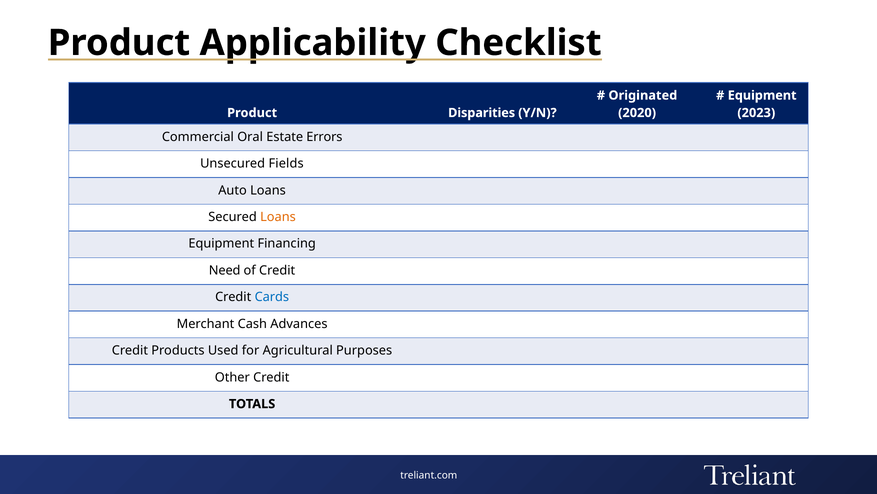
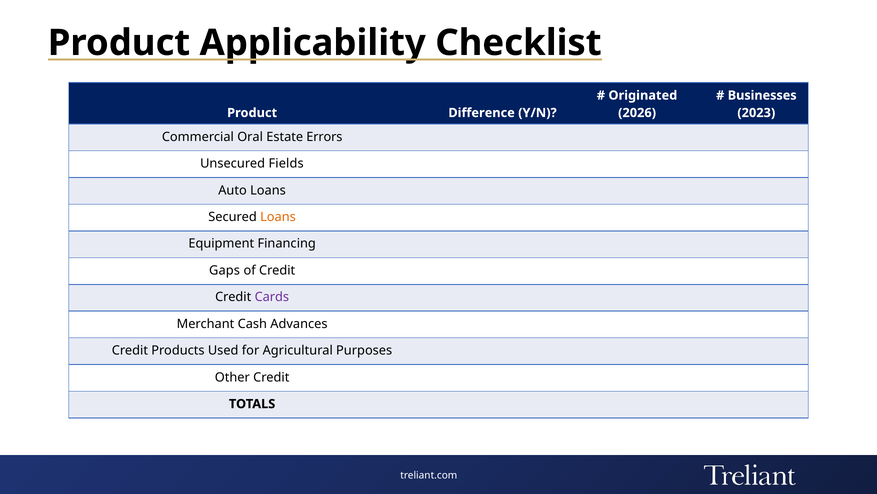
Equipment at (762, 95): Equipment -> Businesses
Disparities: Disparities -> Difference
2020: 2020 -> 2026
Need: Need -> Gaps
Cards colour: blue -> purple
